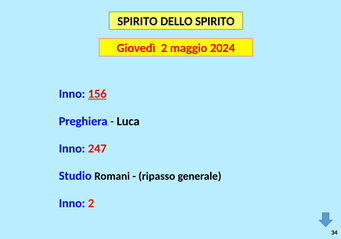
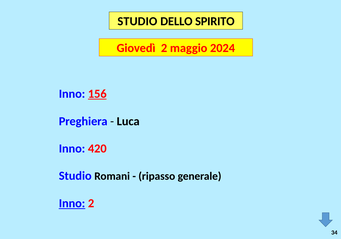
SPIRITO at (137, 21): SPIRITO -> STUDIO
247: 247 -> 420
Inno at (72, 203) underline: none -> present
